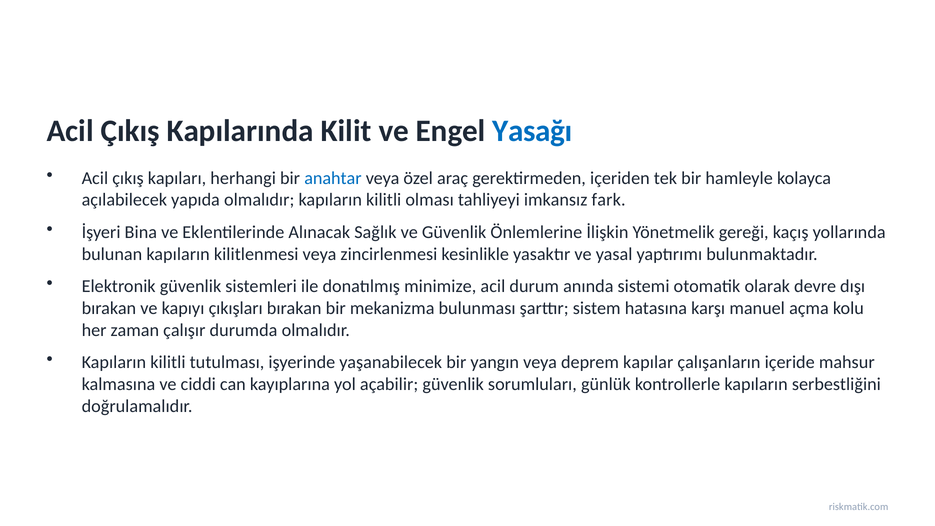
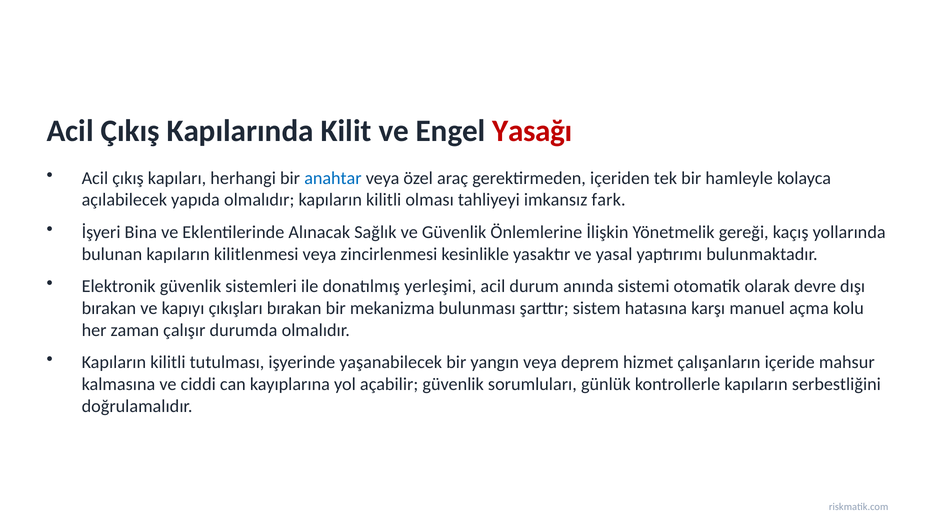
Yasağı colour: blue -> red
minimize: minimize -> yerleşimi
kapılar: kapılar -> hizmet
